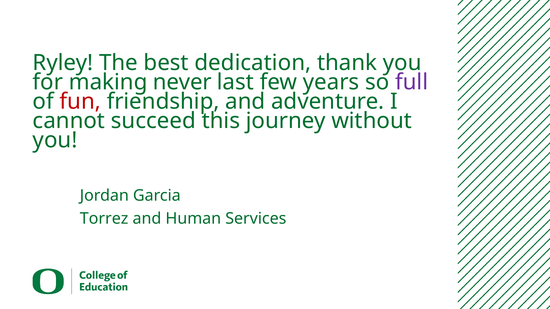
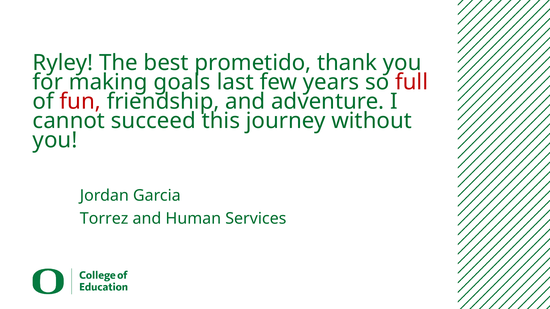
dedication: dedication -> prometido
never: never -> goals
full colour: purple -> red
